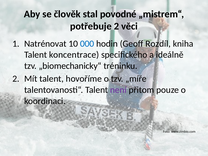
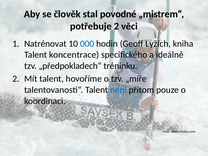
Rozdíl: Rozdíl -> Lyžích
„biomechanicky“: „biomechanicky“ -> „předpokladech“
není colour: purple -> blue
